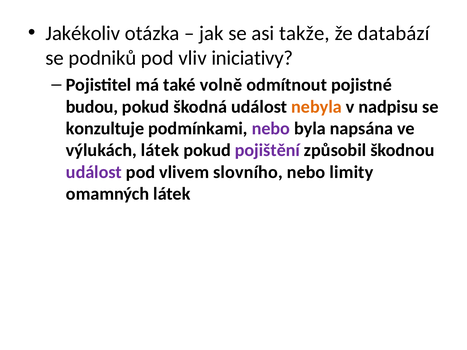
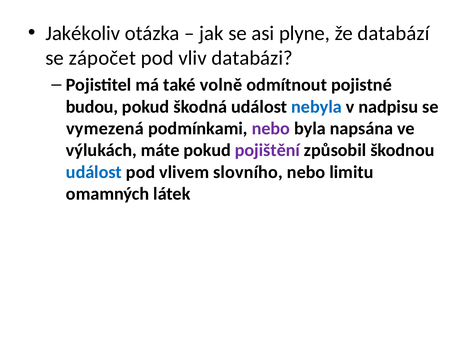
takže: takže -> plyne
podniků: podniků -> zápočet
iniciativy: iniciativy -> databázi
nebyla colour: orange -> blue
konzultuje: konzultuje -> vymezená
výlukách látek: látek -> máte
událost at (94, 172) colour: purple -> blue
limity: limity -> limitu
